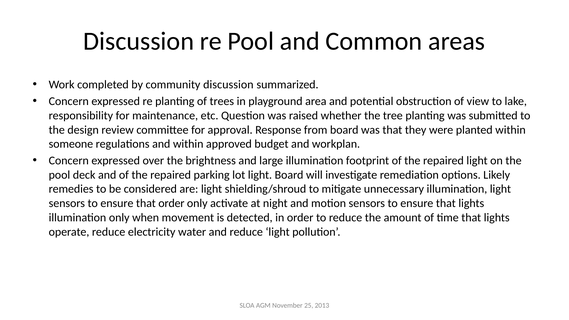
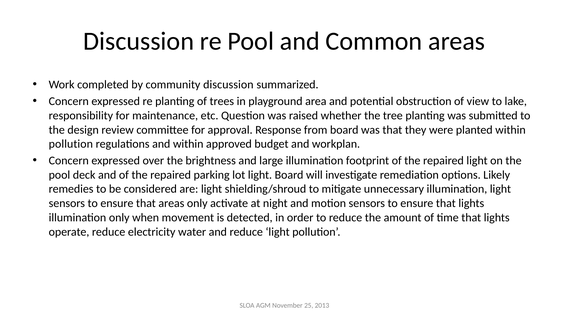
someone at (71, 144): someone -> pollution
that order: order -> areas
